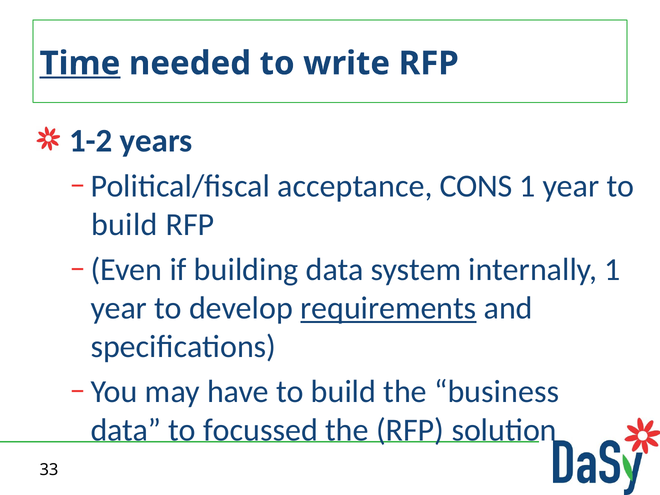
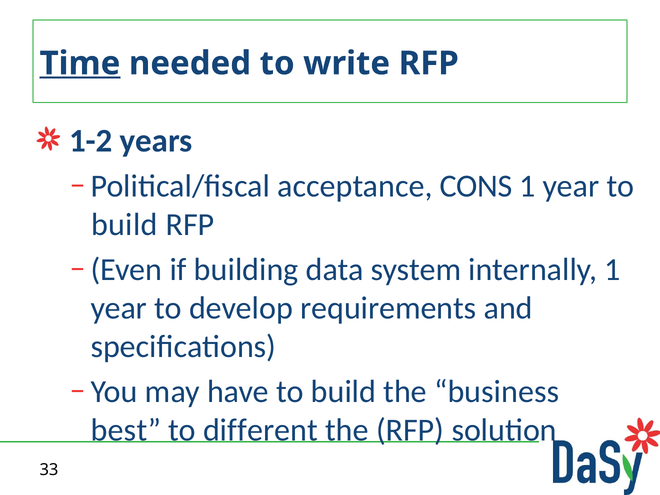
requirements underline: present -> none
data at (126, 430): data -> best
focussed: focussed -> different
